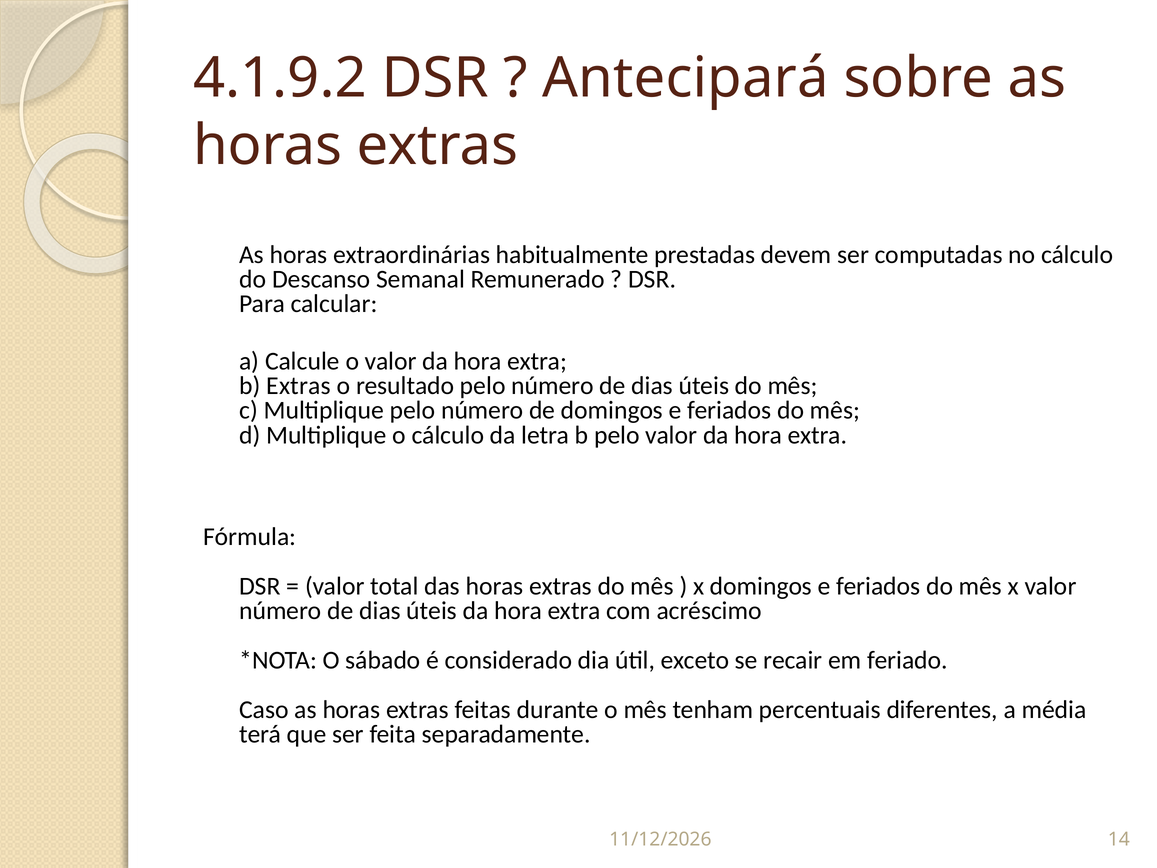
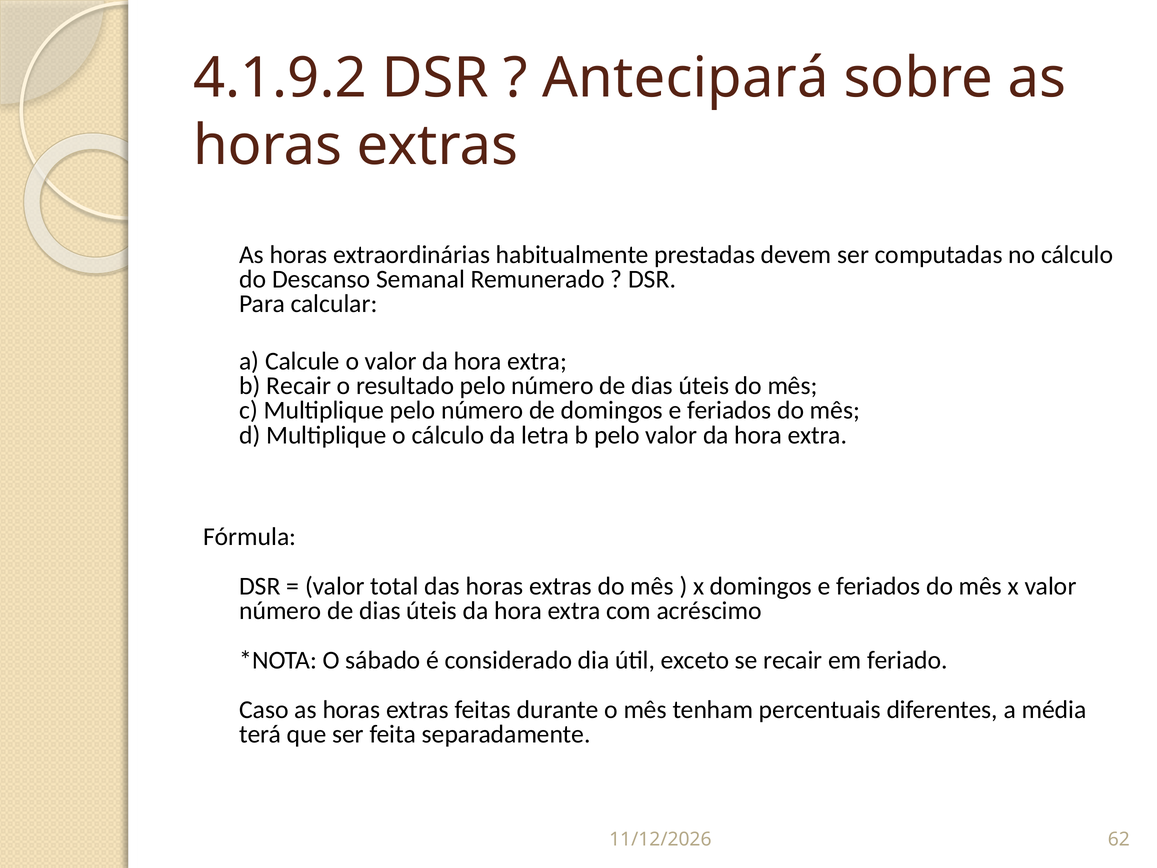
b Extras: Extras -> Recair
14: 14 -> 62
